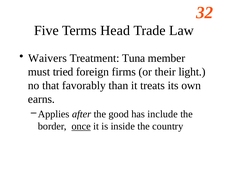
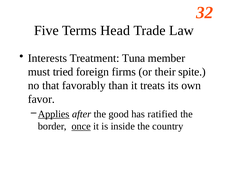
Waivers: Waivers -> Interests
light: light -> spite
earns: earns -> favor
Applies underline: none -> present
include: include -> ratified
